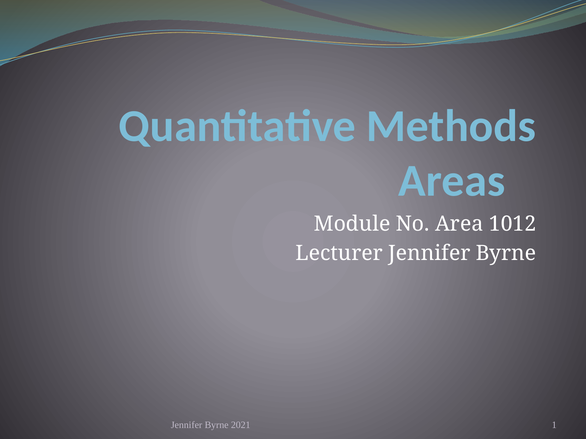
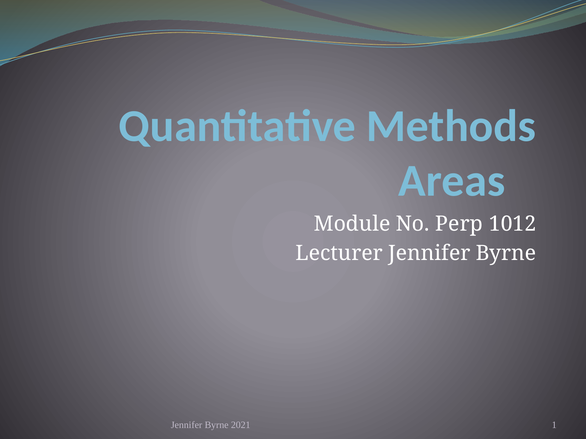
Area: Area -> Perp
